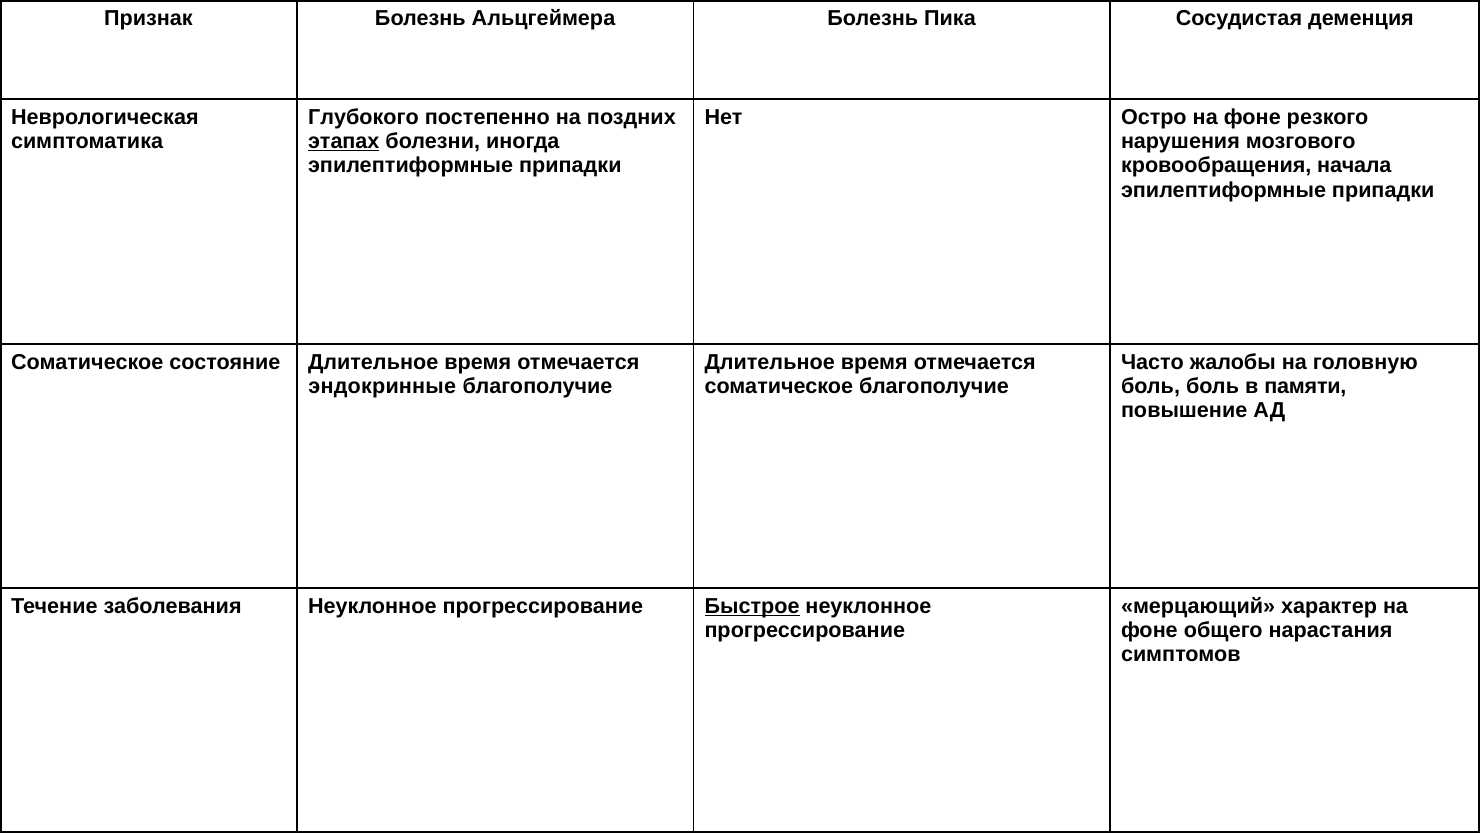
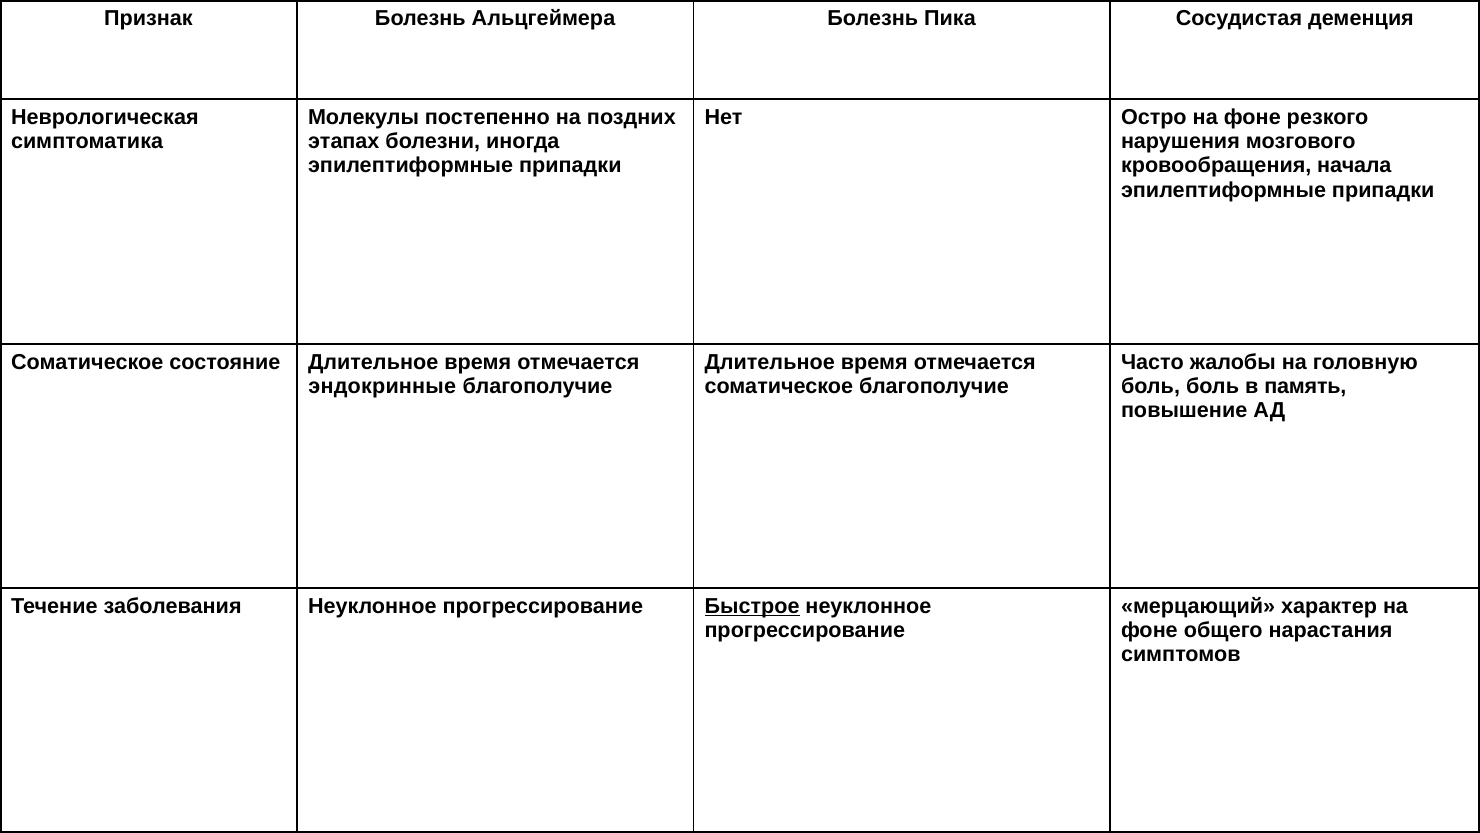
Глубокого: Глубокого -> Молекулы
этапах underline: present -> none
памяти: памяти -> память
